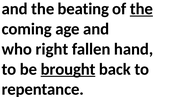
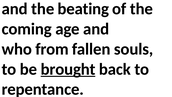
the at (141, 9) underline: present -> none
right: right -> from
hand: hand -> souls
